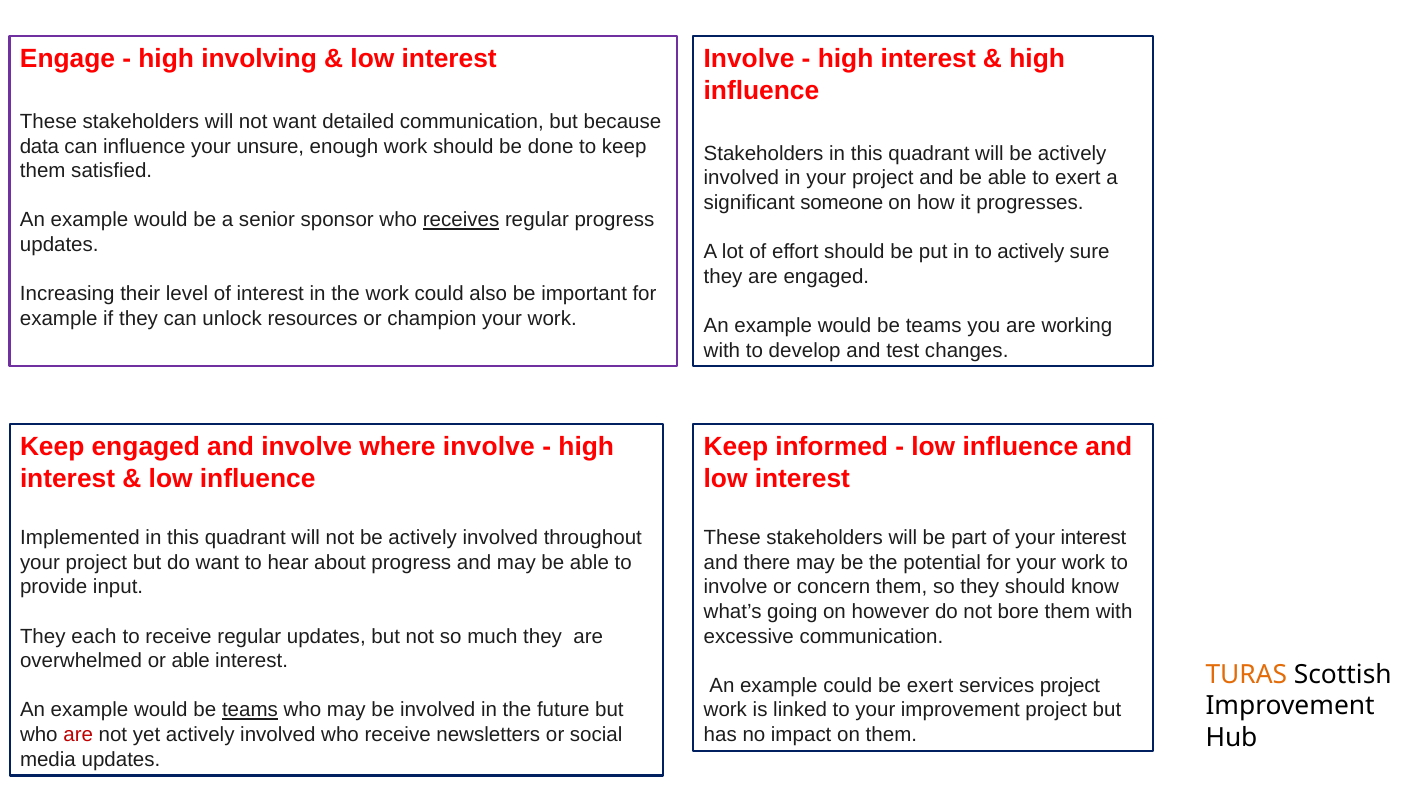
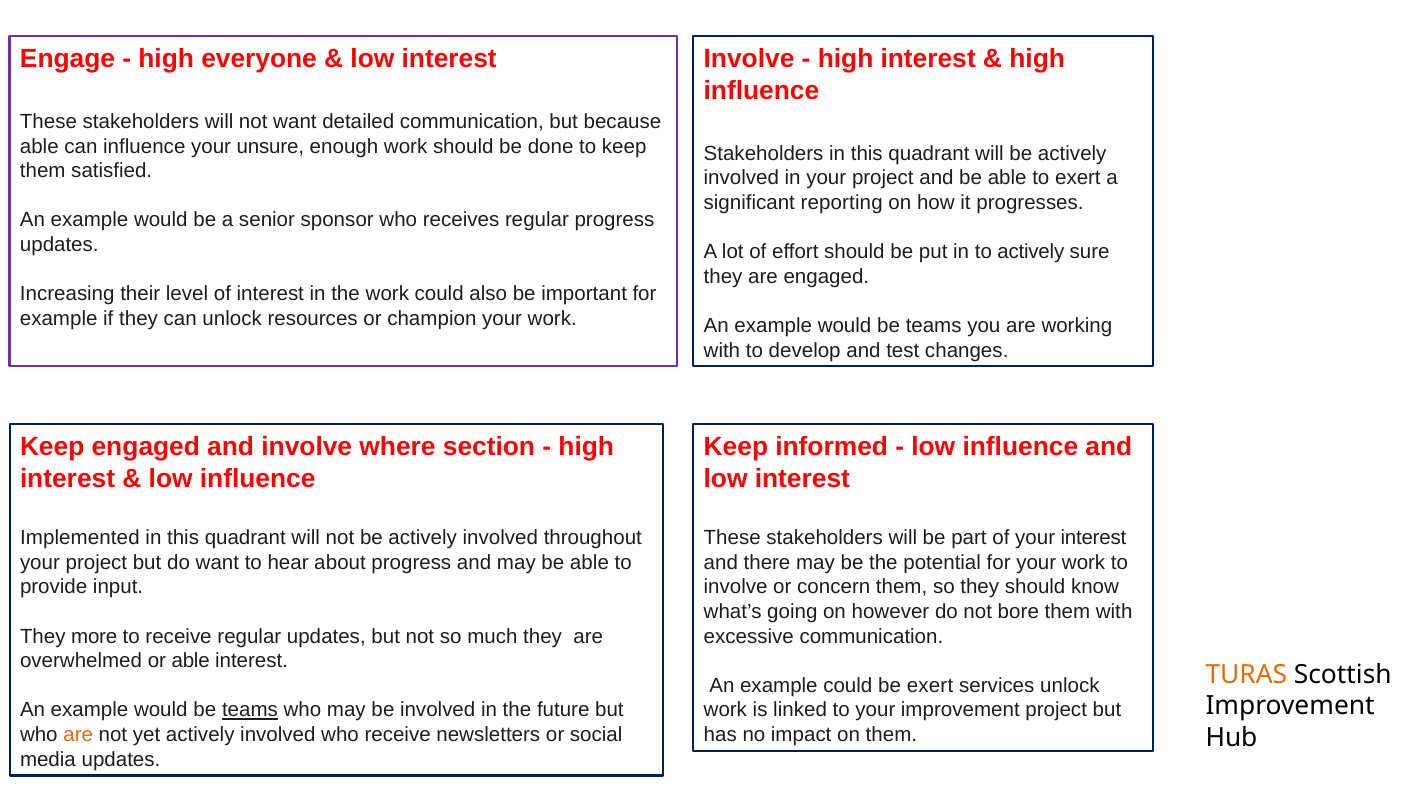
involving: involving -> everyone
data at (39, 146): data -> able
someone: someone -> reporting
receives underline: present -> none
where involve: involve -> section
each: each -> more
services project: project -> unlock
are at (78, 735) colour: red -> orange
